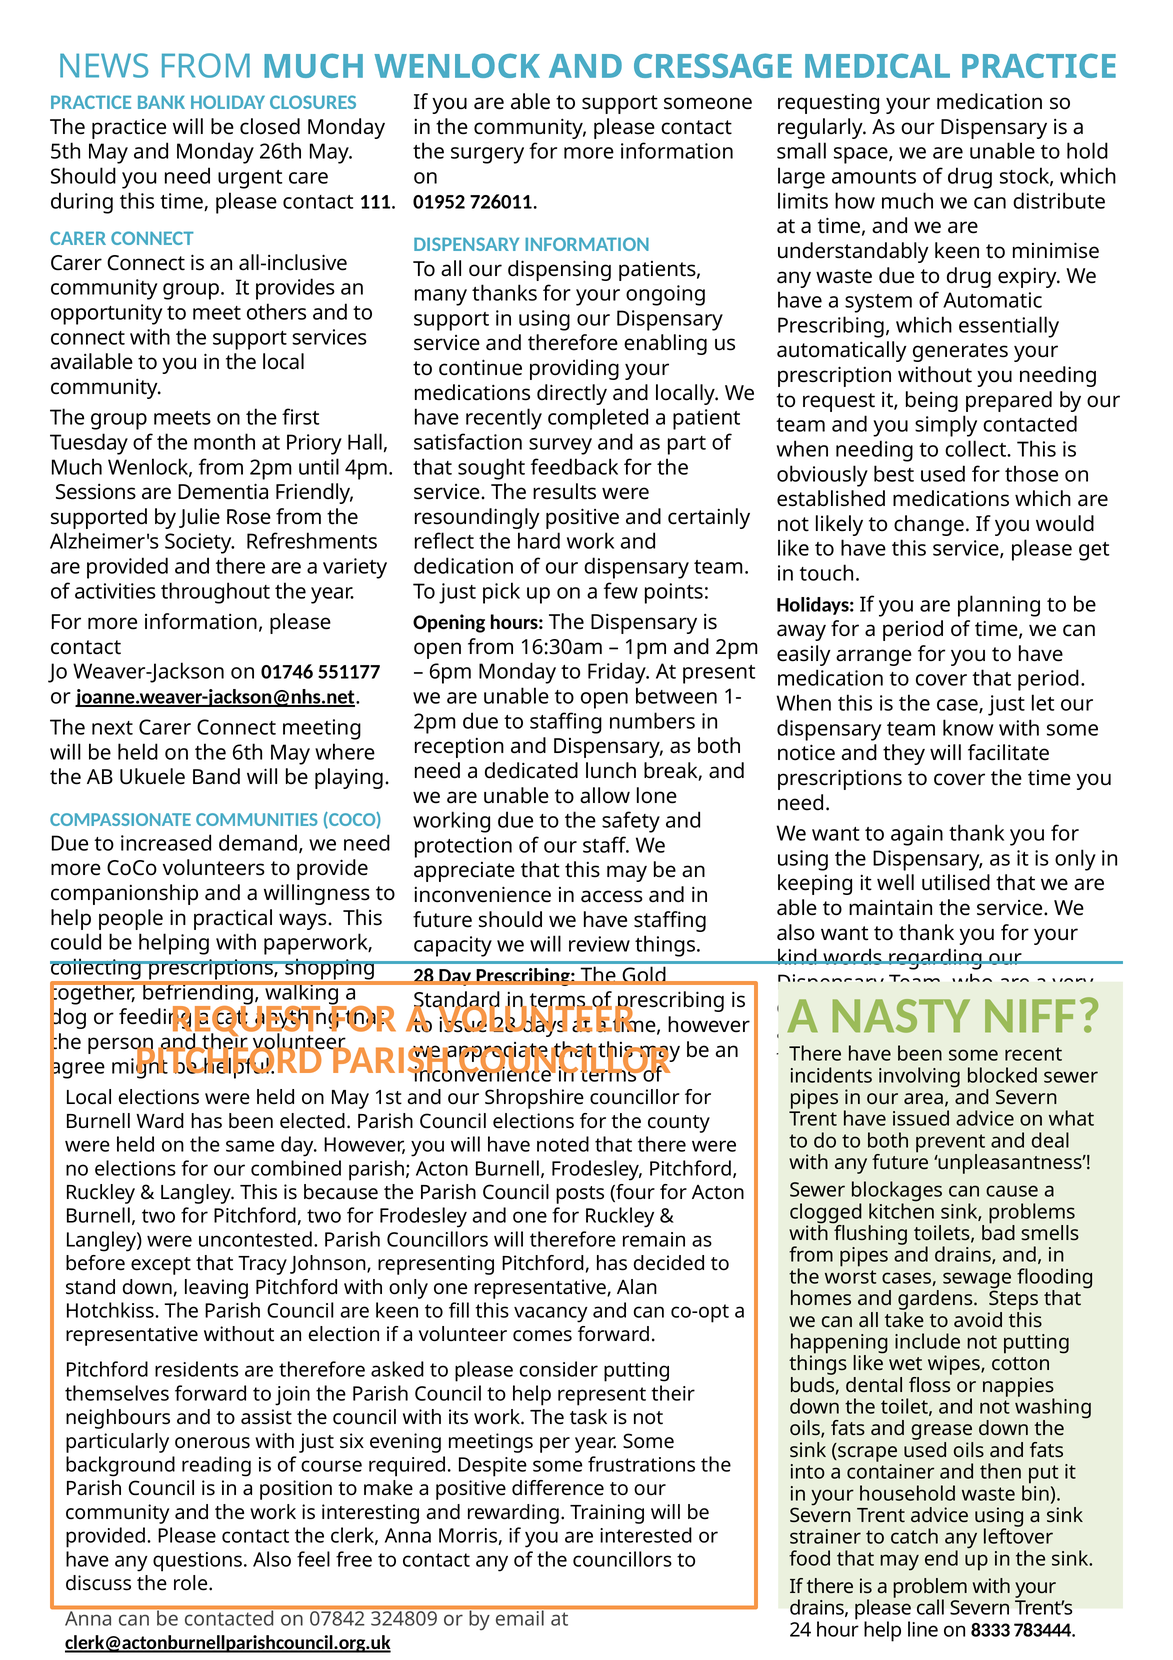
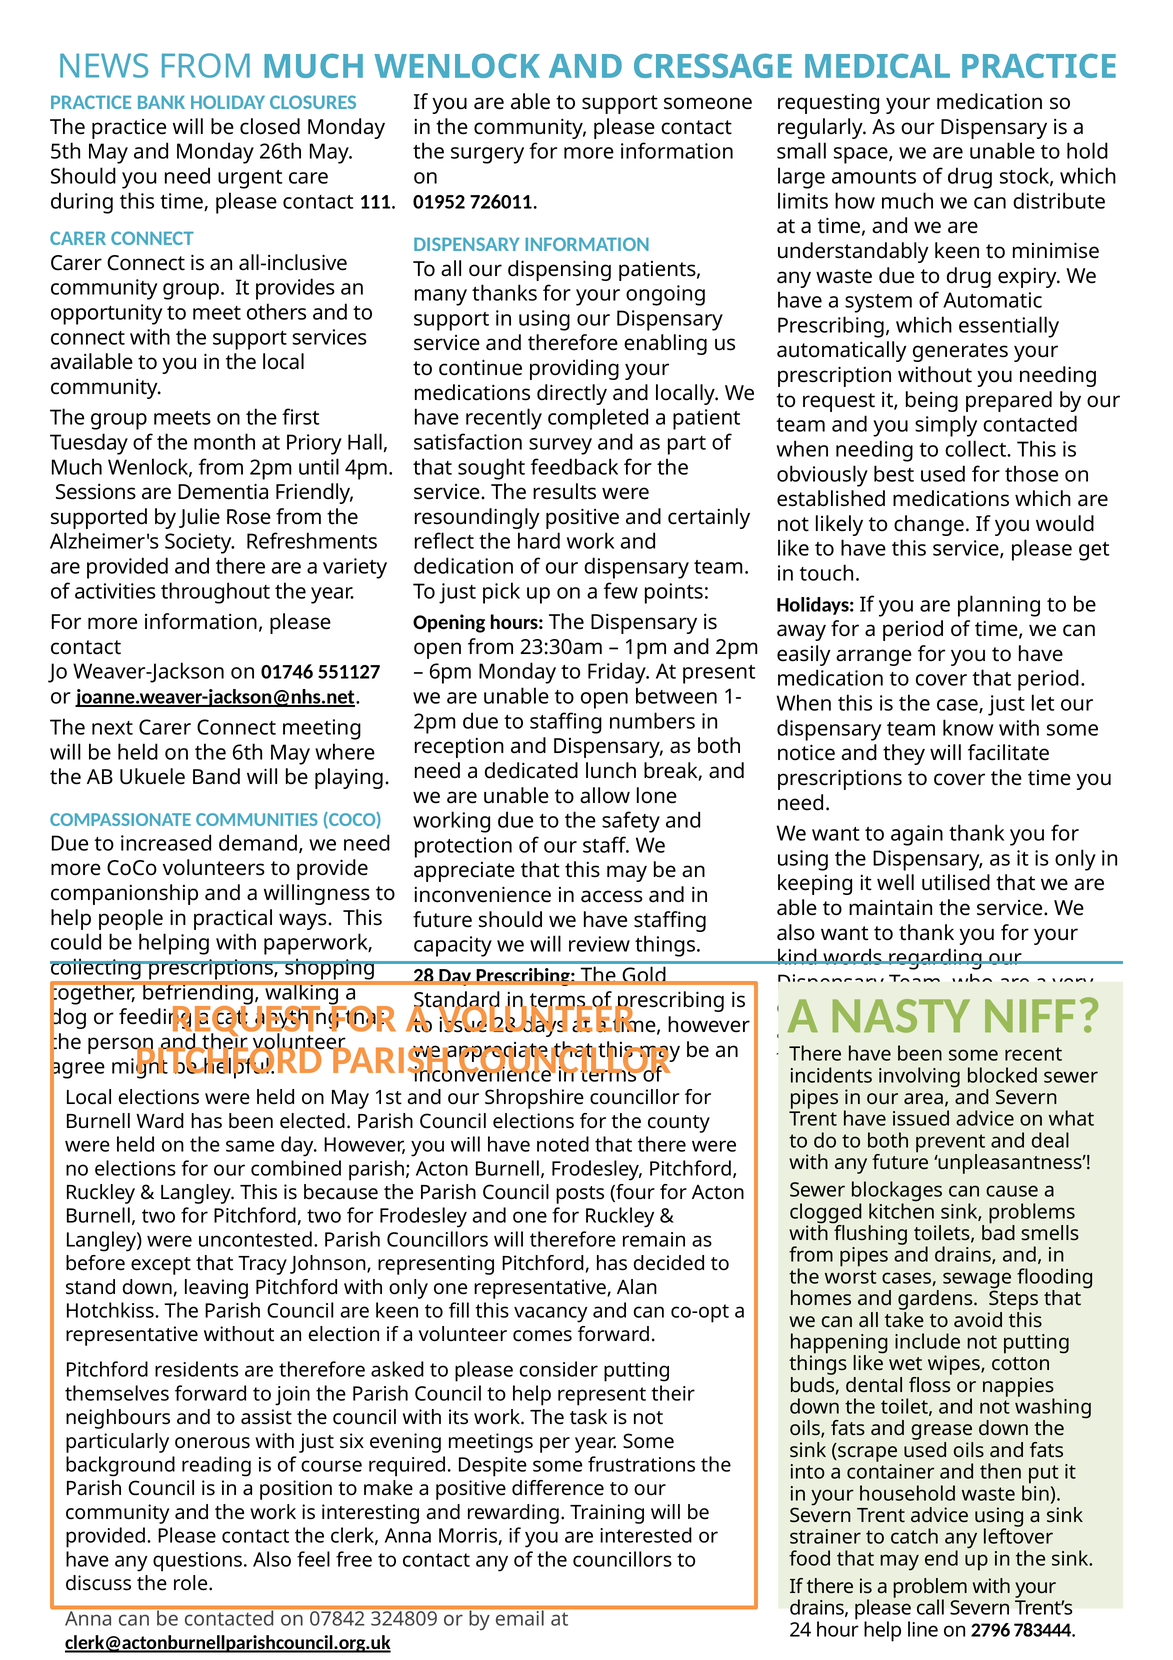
16:30am: 16:30am -> 23:30am
551177: 551177 -> 551127
8333: 8333 -> 2796
